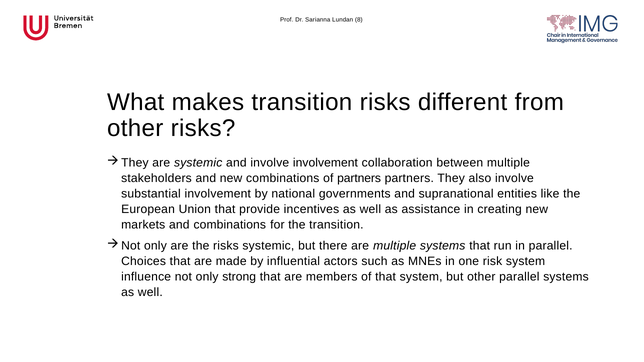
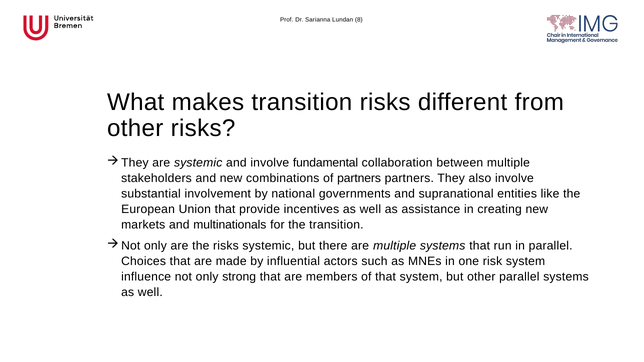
involve involvement: involvement -> fundamental
and combinations: combinations -> multinationals
